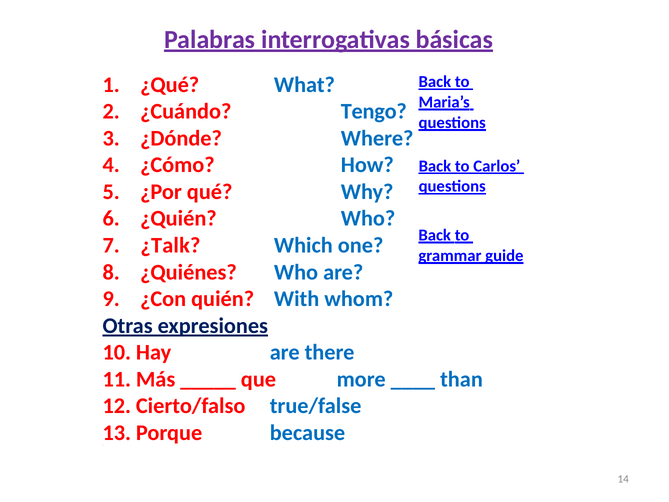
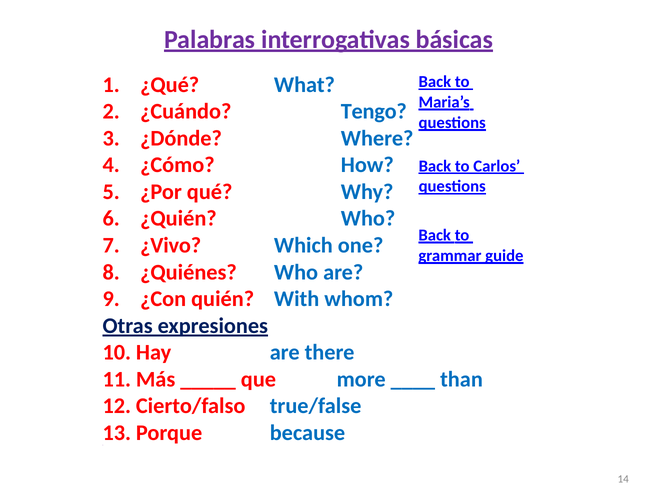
¿Talk: ¿Talk -> ¿Vivo
